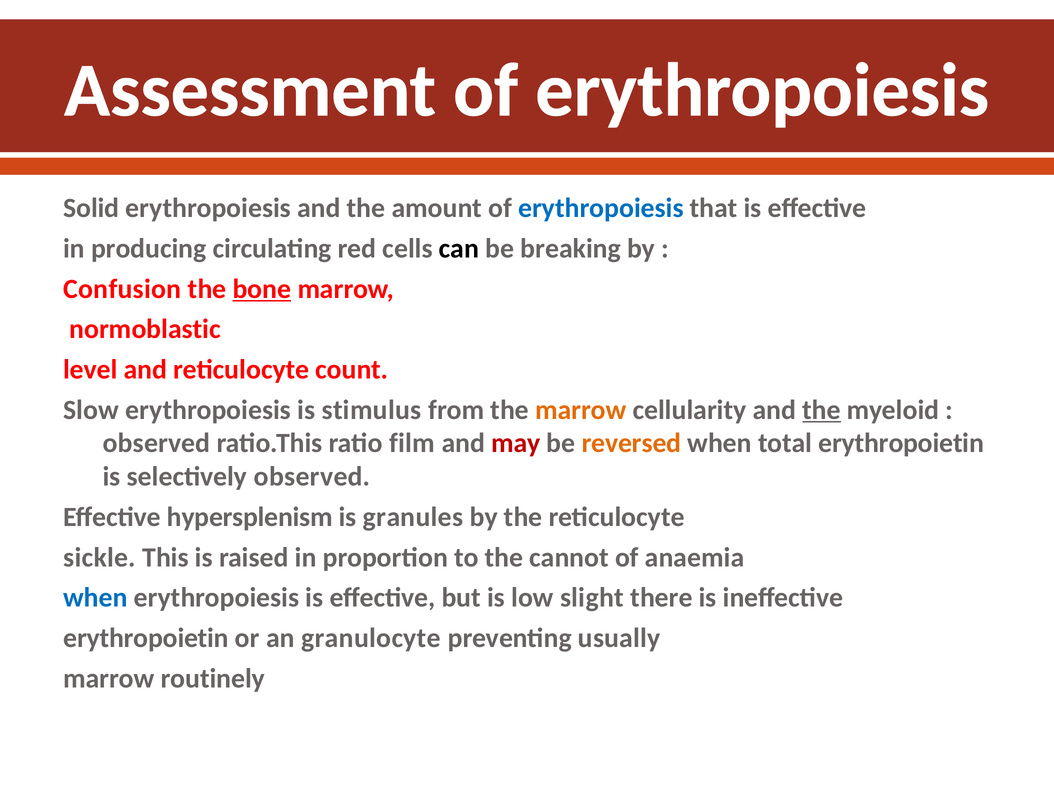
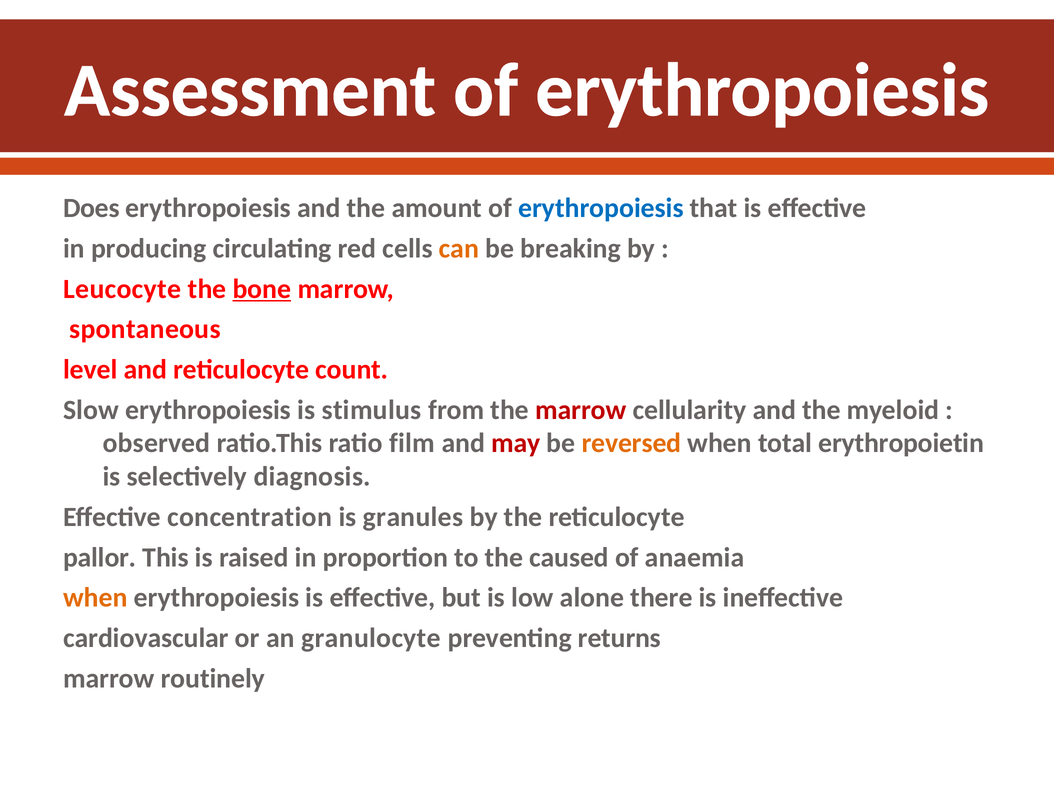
Solid: Solid -> Does
can colour: black -> orange
Confusion: Confusion -> Leucocyte
normoblastic: normoblastic -> spontaneous
marrow at (581, 410) colour: orange -> red
the at (822, 410) underline: present -> none
selectively observed: observed -> diagnosis
hypersplenism: hypersplenism -> concentration
sickle: sickle -> pallor
cannot: cannot -> caused
when at (95, 598) colour: blue -> orange
slight: slight -> alone
erythropoietin at (146, 638): erythropoietin -> cardiovascular
usually: usually -> returns
